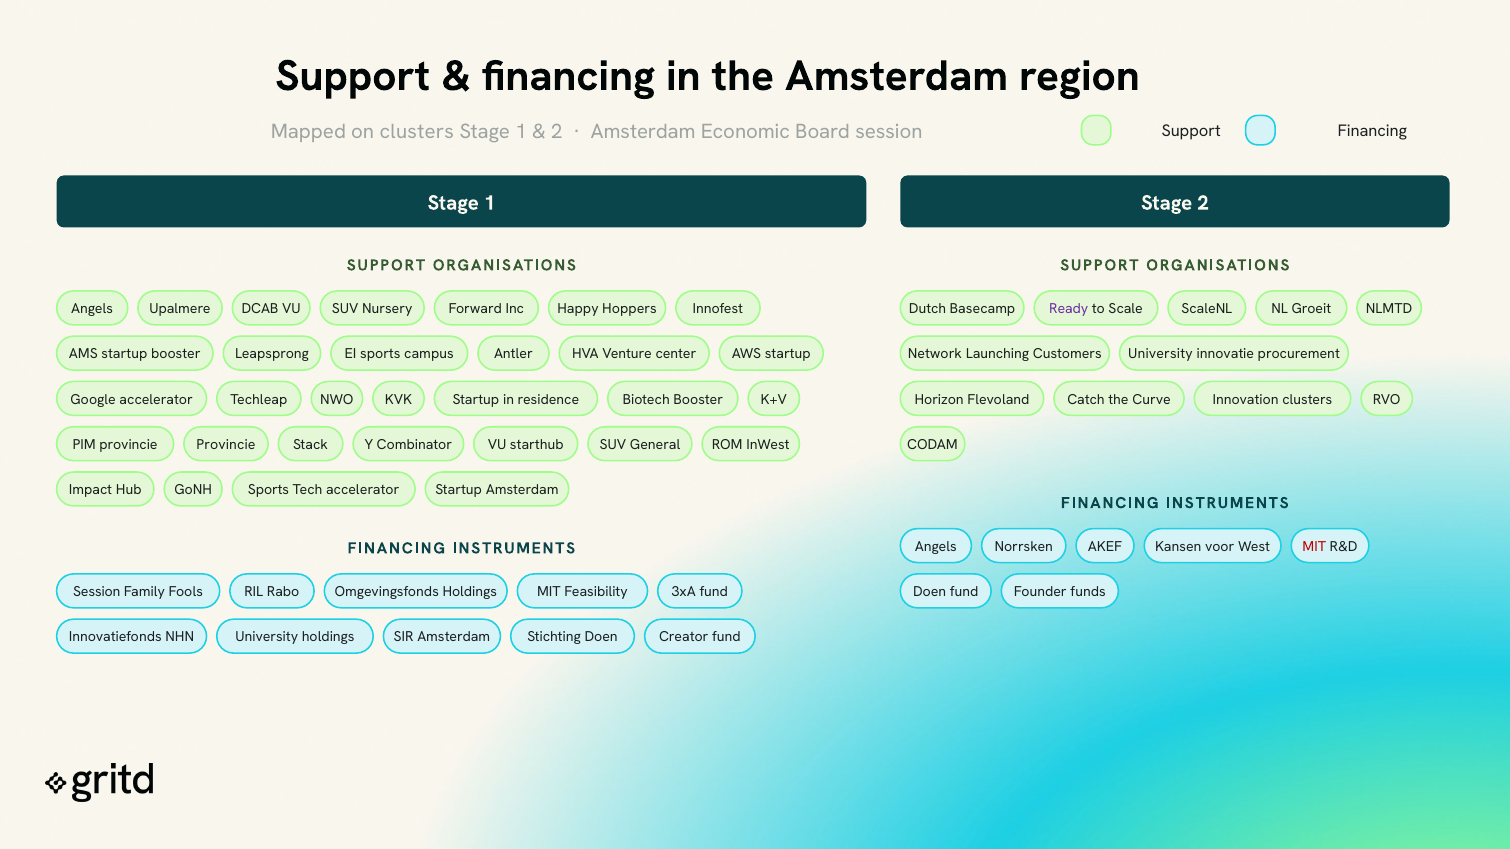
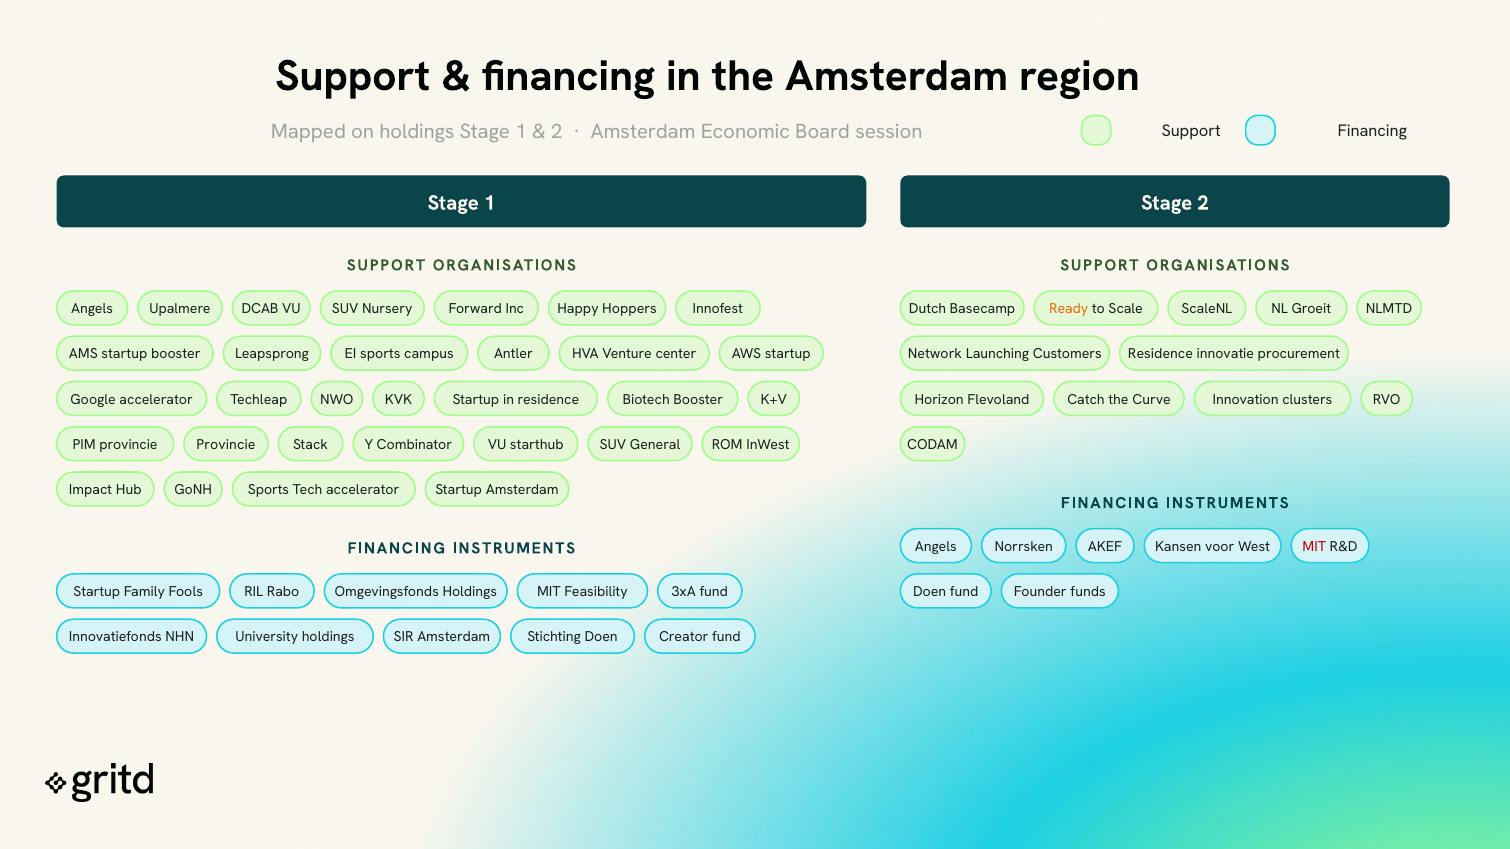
on clusters: clusters -> holdings
Ready colour: purple -> orange
Customers University: University -> Residence
Session at (97, 592): Session -> Startup
